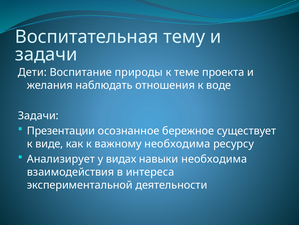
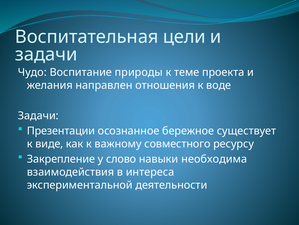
тему: тему -> цели
Дети: Дети -> Чудо
наблюдать: наблюдать -> направлен
важному необходима: необходима -> совместного
Анализирует: Анализирует -> Закрепление
видах: видах -> слово
